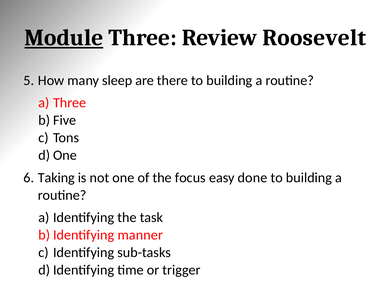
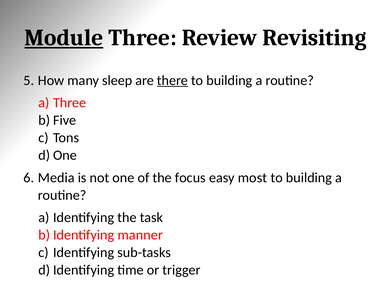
Roosevelt: Roosevelt -> Revisiting
there underline: none -> present
Taking: Taking -> Media
done: done -> most
